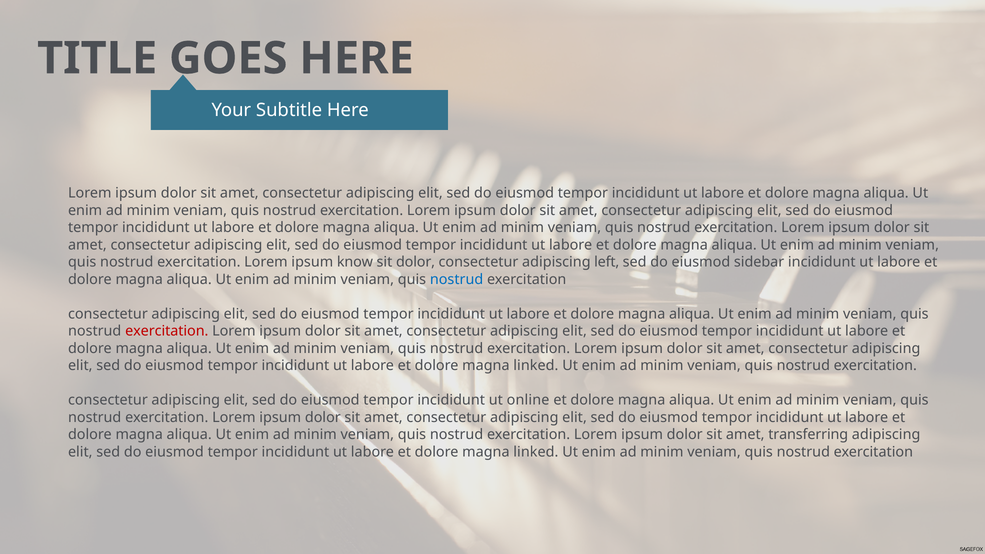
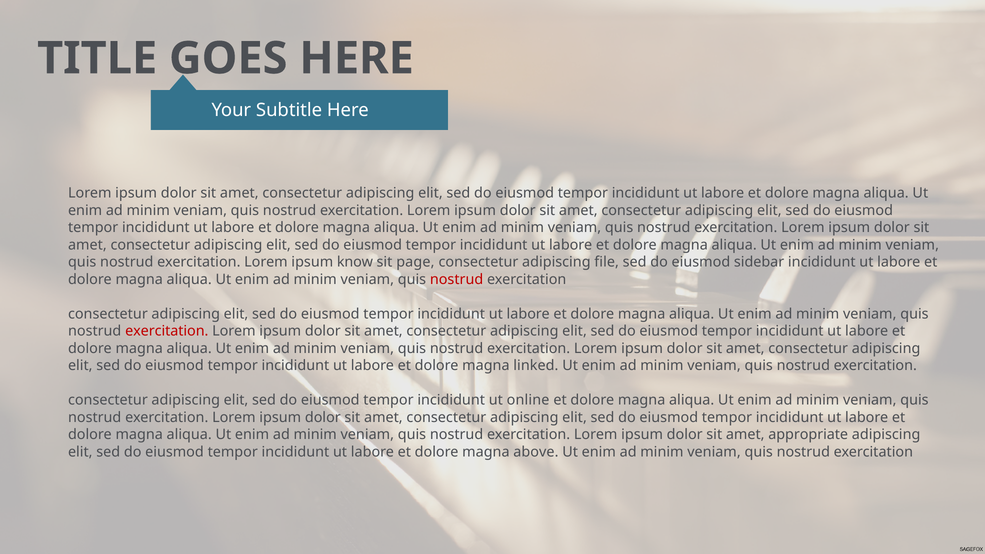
sit dolor: dolor -> page
left: left -> file
nostrud at (457, 279) colour: blue -> red
transferring: transferring -> appropriate
linked at (536, 452): linked -> above
